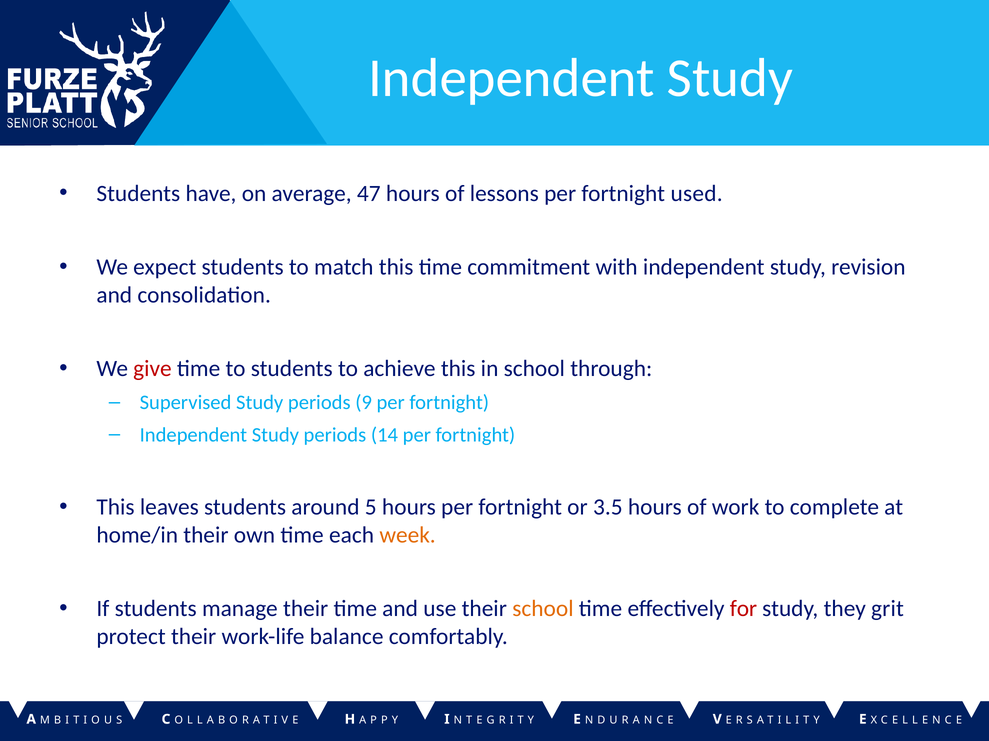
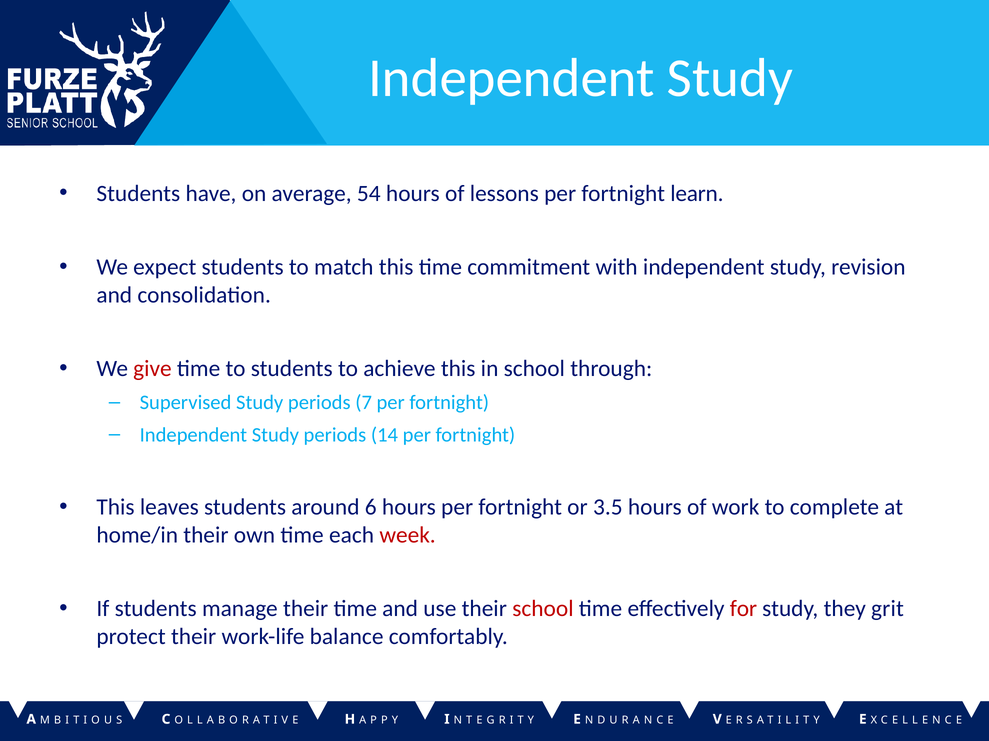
47: 47 -> 54
used: used -> learn
9: 9 -> 7
5: 5 -> 6
week colour: orange -> red
school at (543, 609) colour: orange -> red
